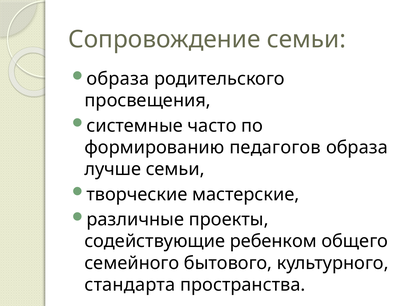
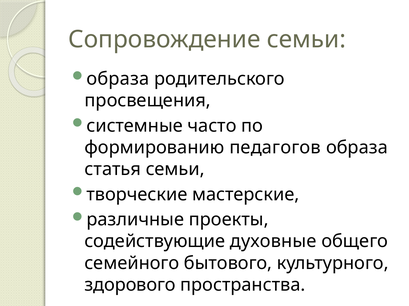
лучше: лучше -> статья
ребенком: ребенком -> духовные
стандарта: стандарта -> здорового
